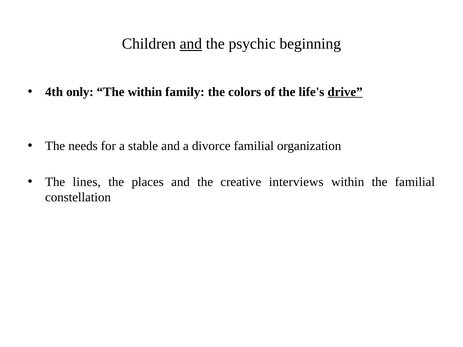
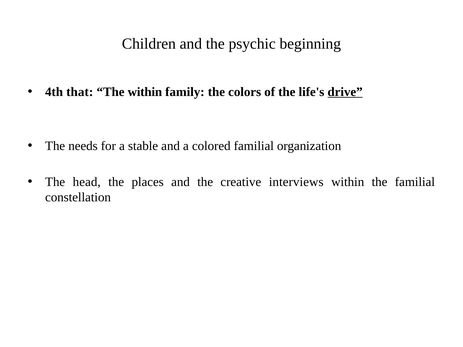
and at (191, 44) underline: present -> none
only: only -> that
divorce: divorce -> colored
lines: lines -> head
